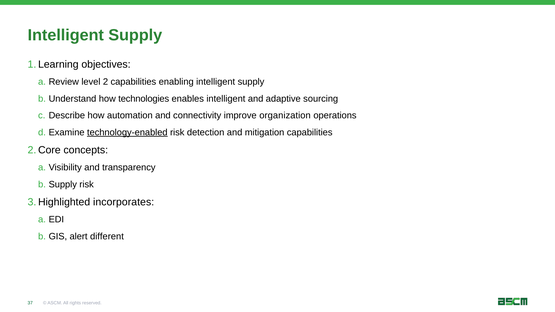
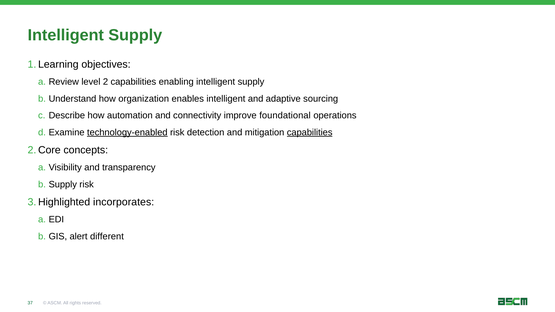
technologies: technologies -> organization
organization: organization -> foundational
capabilities at (310, 132) underline: none -> present
